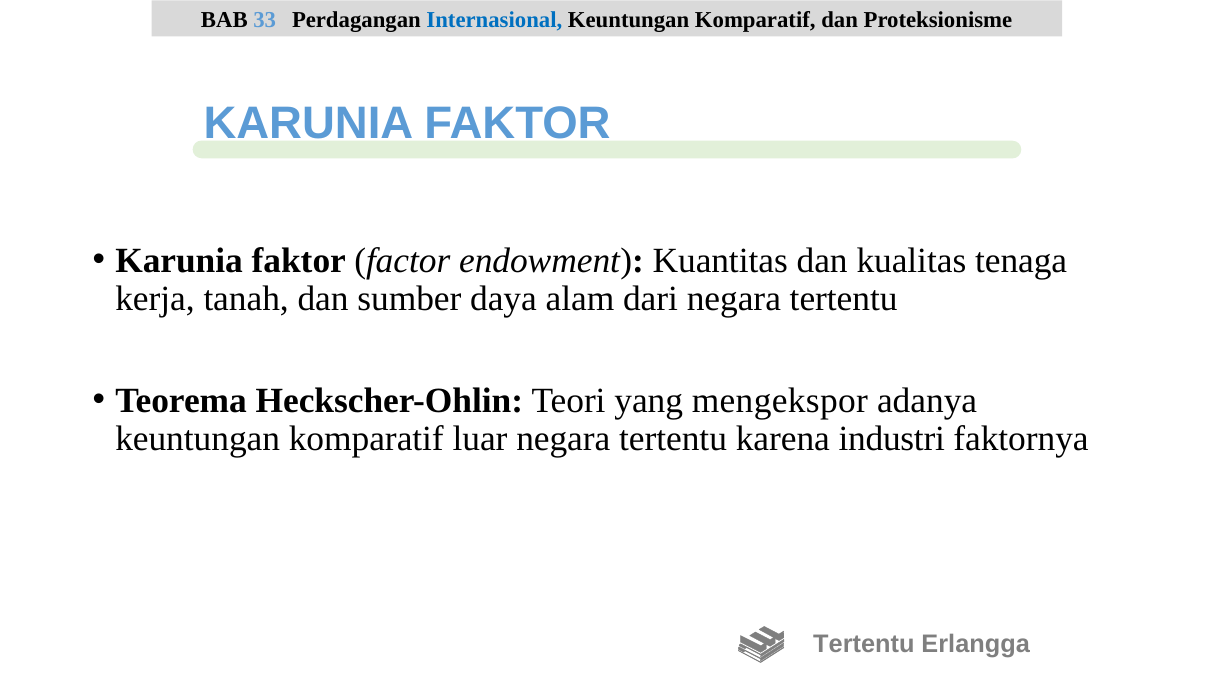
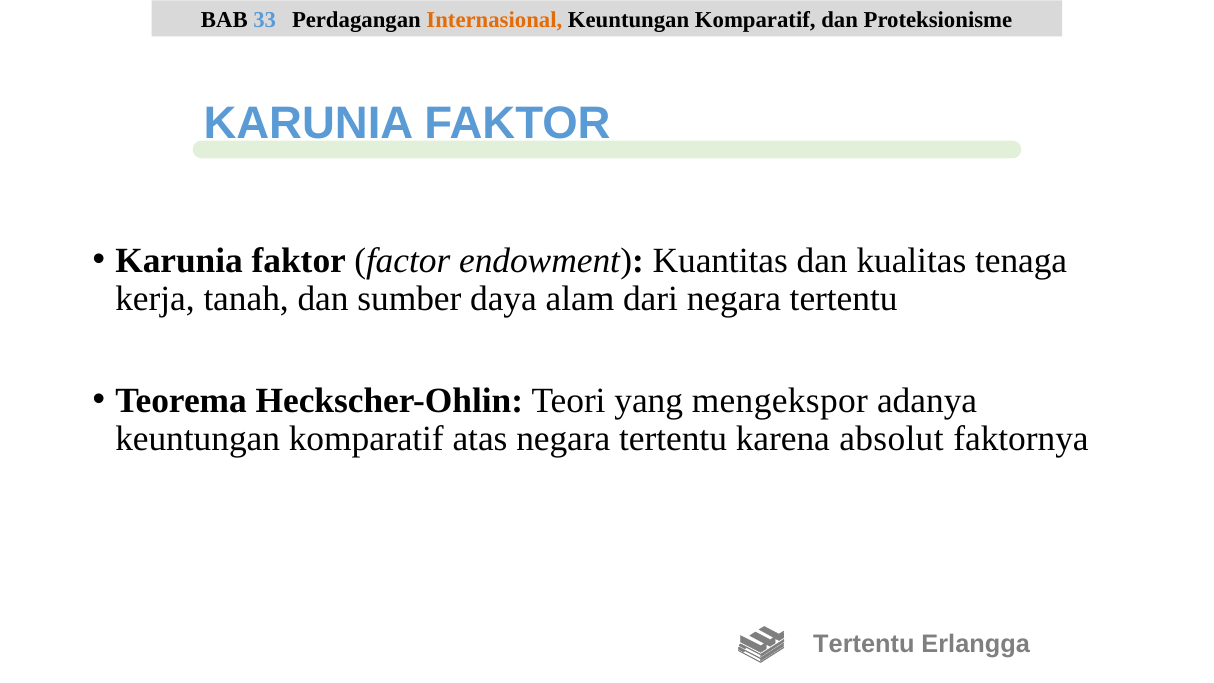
Internasional colour: blue -> orange
luar: luar -> atas
industri: industri -> absolut
